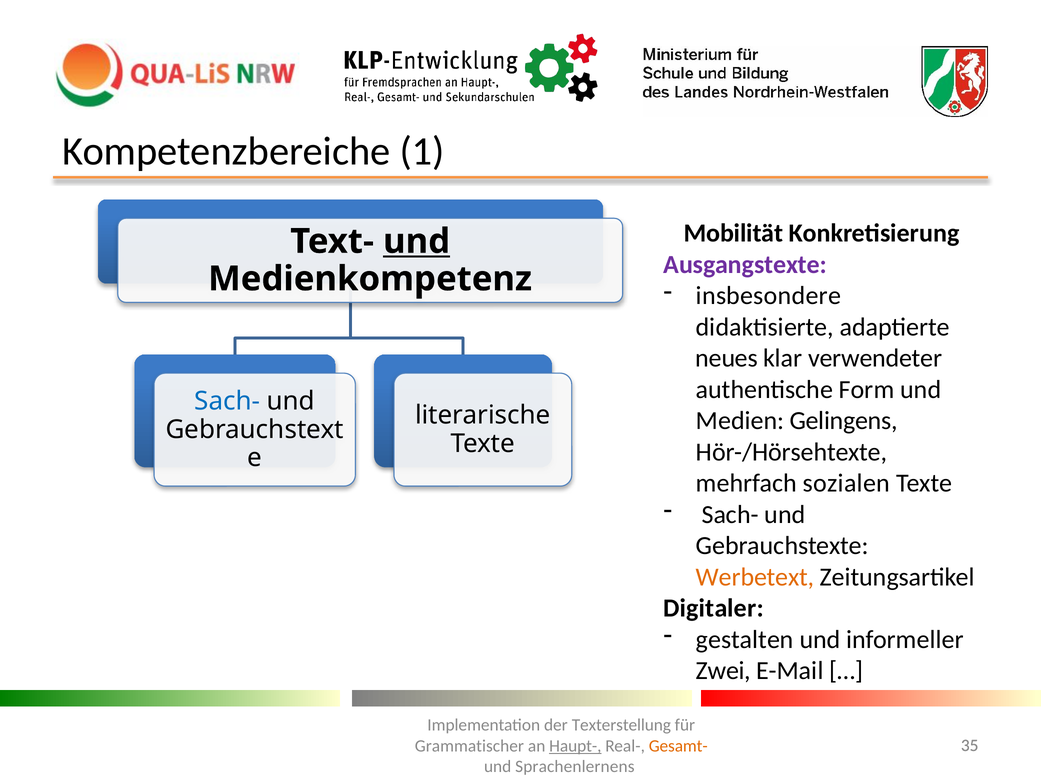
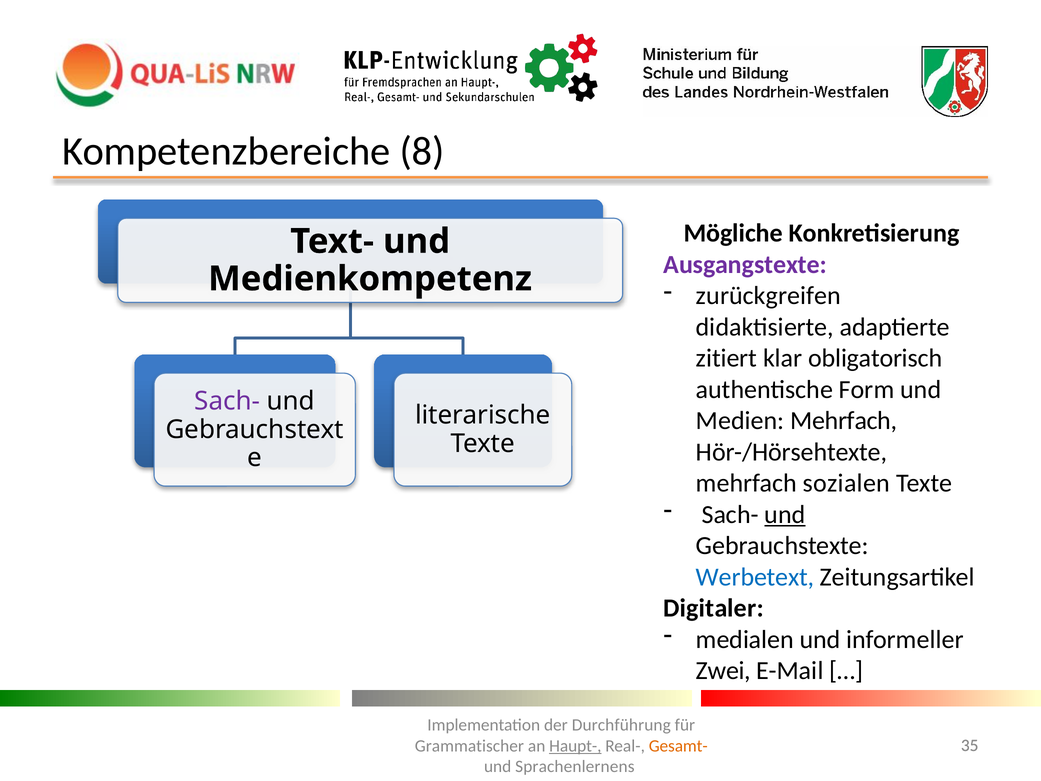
1: 1 -> 8
Mobilität: Mobilität -> Mögliche
und at (417, 241) underline: present -> none
insbesondere: insbesondere -> zurückgreifen
neues: neues -> zitiert
verwendeter: verwendeter -> obligatorisch
Sach- at (227, 401) colour: blue -> purple
Medien Gelingens: Gelingens -> Mehrfach
und at (785, 514) underline: none -> present
Werbetext colour: orange -> blue
gestalten: gestalten -> medialen
Texterstellung: Texterstellung -> Durchführung
